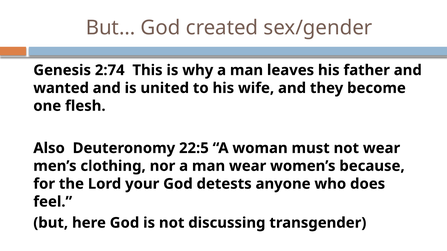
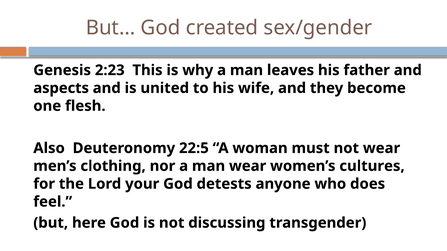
2:74: 2:74 -> 2:23
wanted: wanted -> aspects
because: because -> cultures
